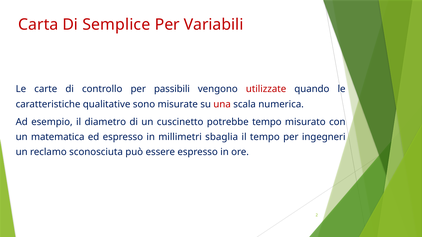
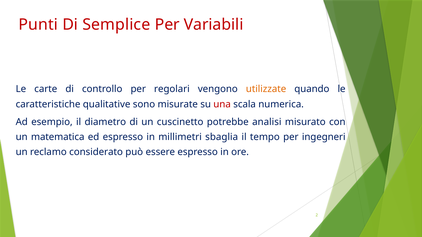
Carta: Carta -> Punti
passibili: passibili -> regolari
utilizzate colour: red -> orange
potrebbe tempo: tempo -> analisi
sconosciuta: sconosciuta -> considerato
